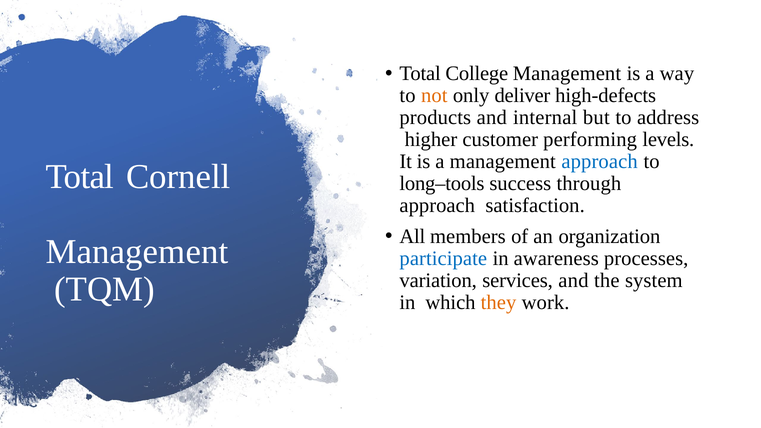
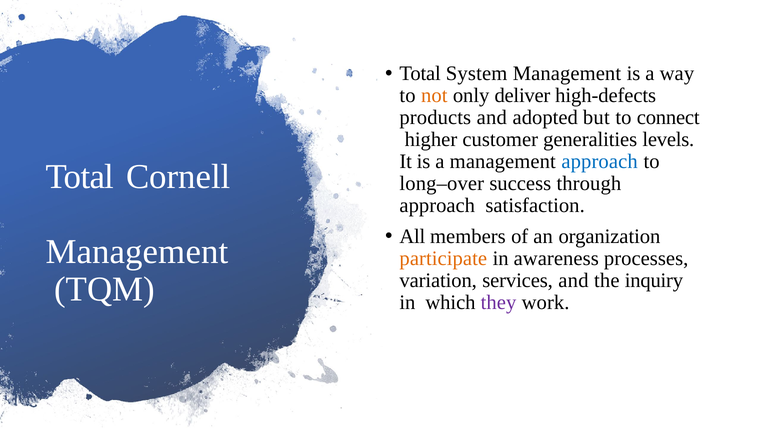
College: College -> System
internal: internal -> adopted
address: address -> connect
performing: performing -> generalities
long–tools: long–tools -> long–over
participate colour: blue -> orange
system: system -> inquiry
they colour: orange -> purple
